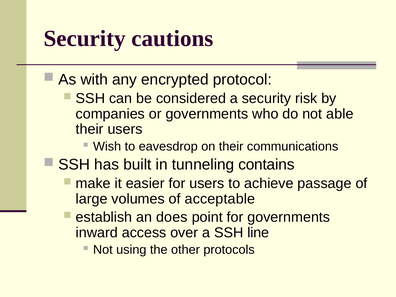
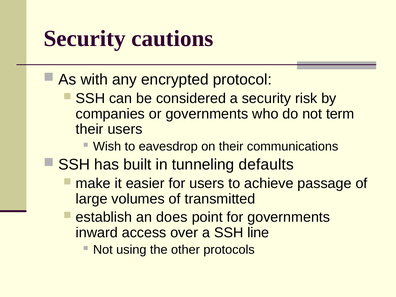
able: able -> term
contains: contains -> defaults
acceptable: acceptable -> transmitted
